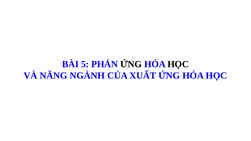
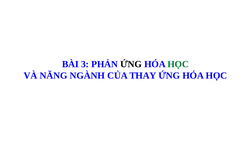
5: 5 -> 3
HỌC at (178, 64) colour: black -> green
XUẤT: XUẤT -> THAY
